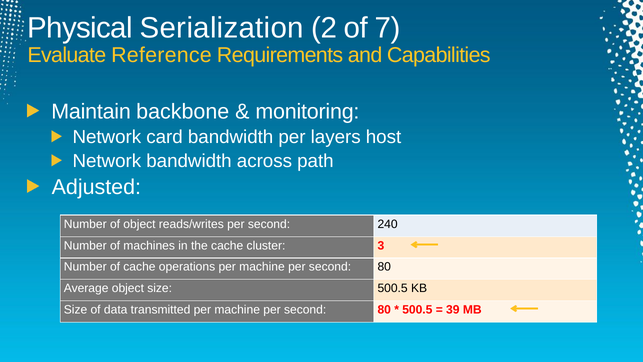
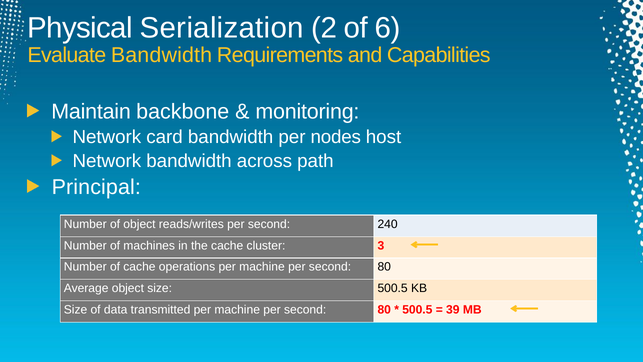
7: 7 -> 6
Evaluate Reference: Reference -> Bandwidth
layers: layers -> nodes
Adjusted: Adjusted -> Principal
